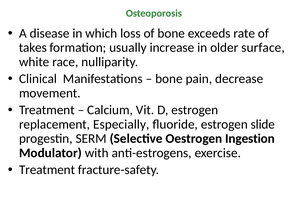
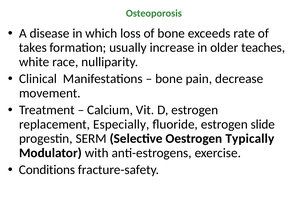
surface: surface -> teaches
Ingestion: Ingestion -> Typically
Treatment at (47, 170): Treatment -> Conditions
